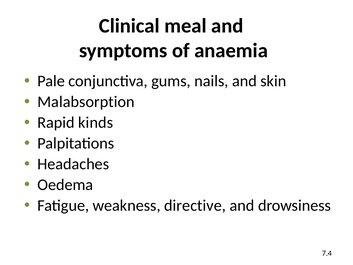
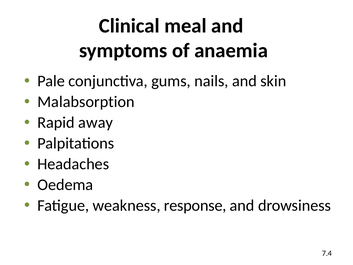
kinds: kinds -> away
directive: directive -> response
